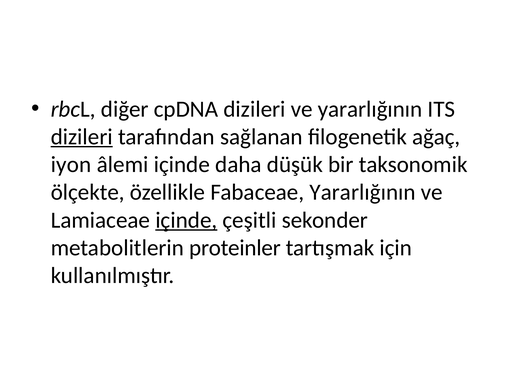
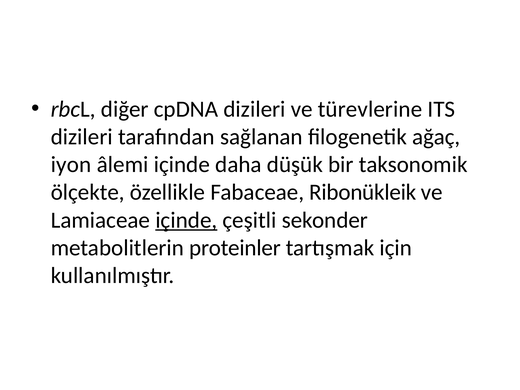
ve yararlığının: yararlığının -> türevlerine
dizileri at (82, 137) underline: present -> none
Fabaceae Yararlığının: Yararlığının -> Ribonükleik
